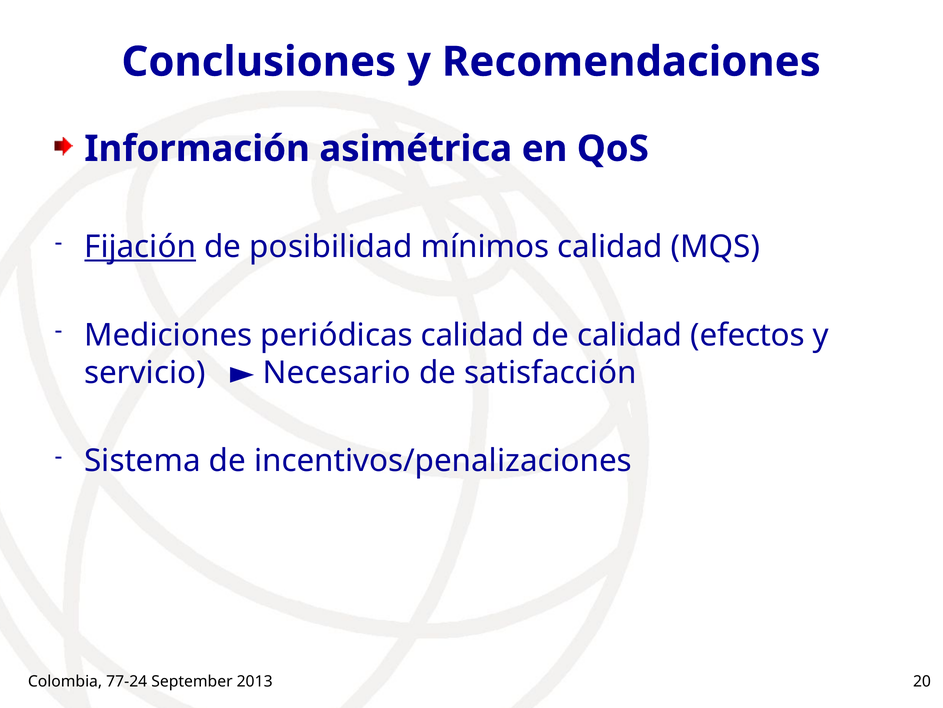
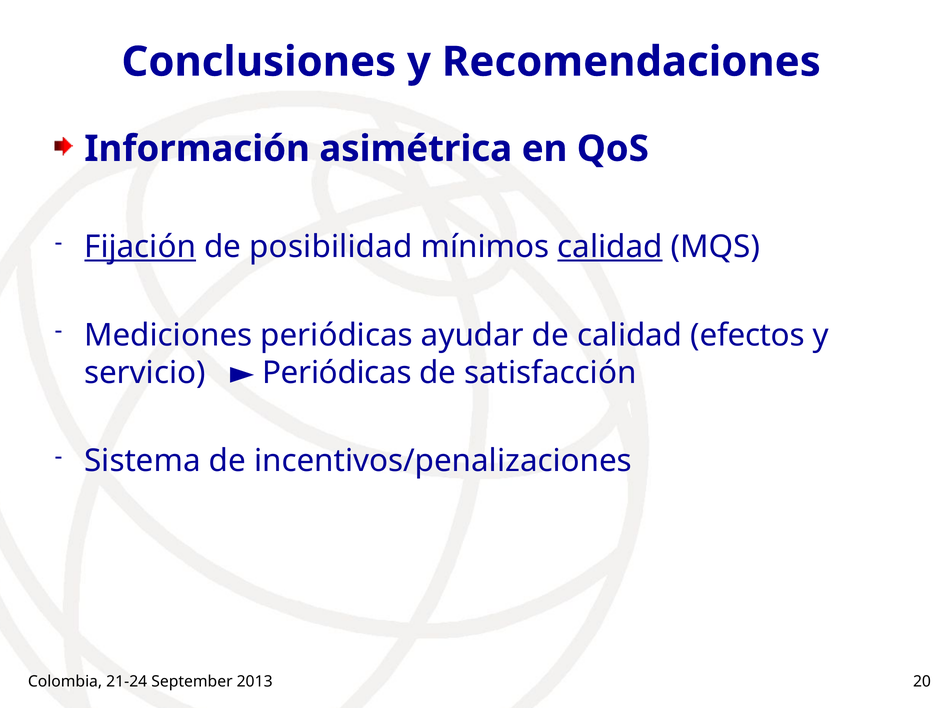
calidad at (610, 247) underline: none -> present
periódicas calidad: calidad -> ayudar
servicio Necesario: Necesario -> Periódicas
77-24: 77-24 -> 21-24
